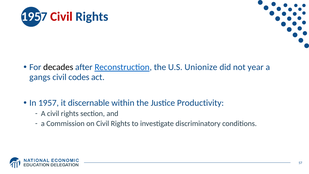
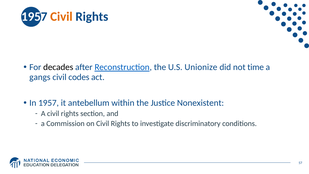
Civil at (61, 17) colour: red -> orange
year: year -> time
discernable: discernable -> antebellum
Productivity: Productivity -> Nonexistent
